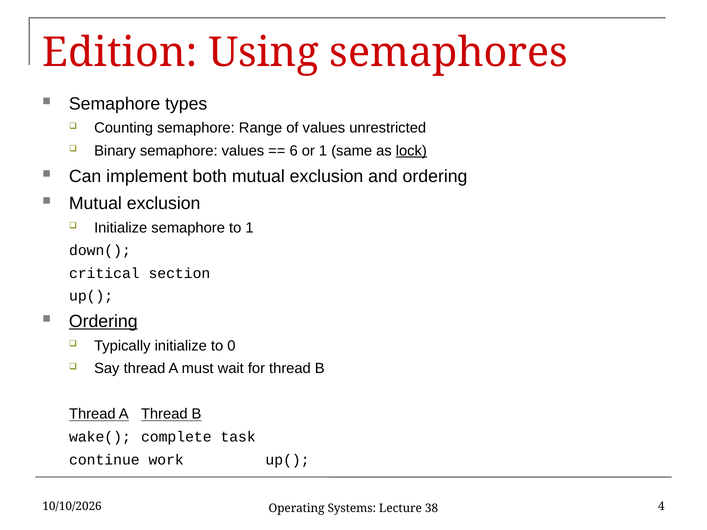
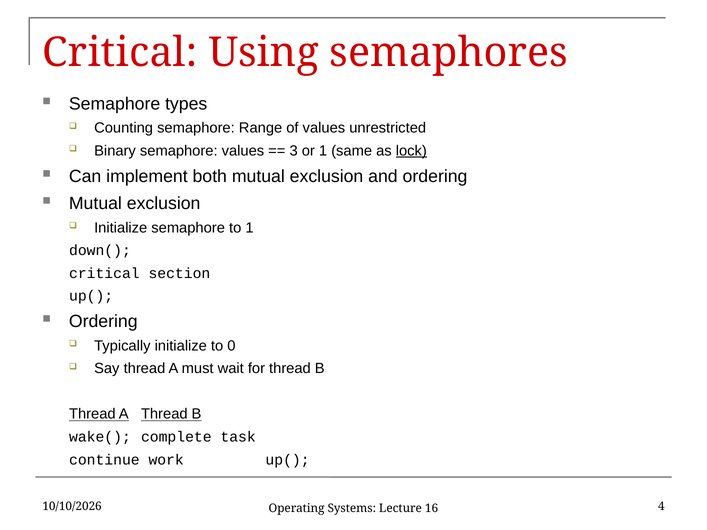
Edition at (120, 53): Edition -> Critical
6: 6 -> 3
Ordering at (103, 322) underline: present -> none
38: 38 -> 16
